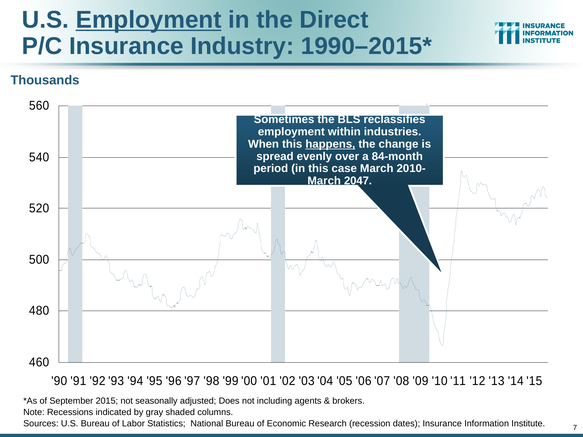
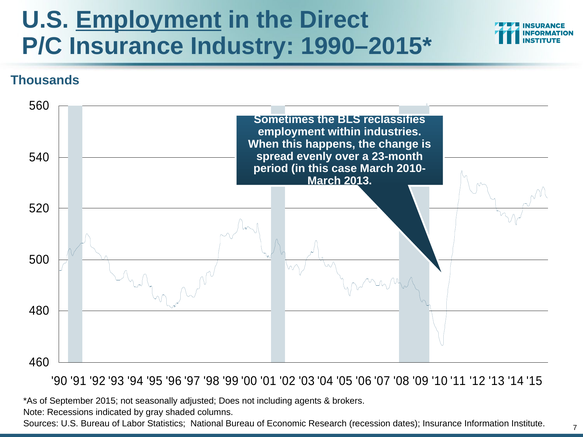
happens underline: present -> none
84-month: 84-month -> 23-month
2047: 2047 -> 2013
